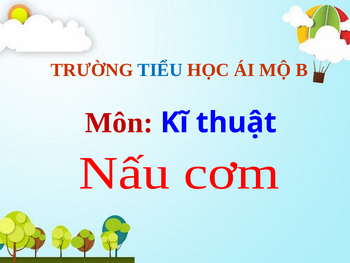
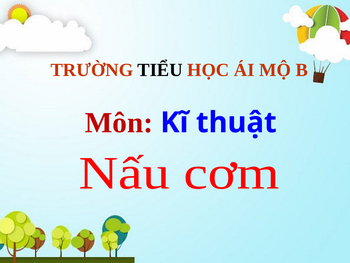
TIỂU colour: blue -> black
